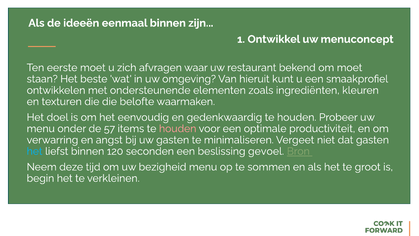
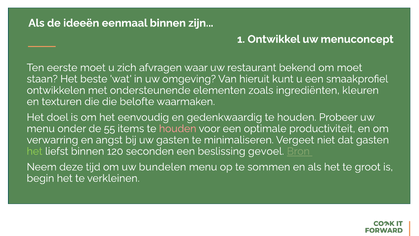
57: 57 -> 55
het at (35, 151) colour: light blue -> light green
bezigheid: bezigheid -> bundelen
